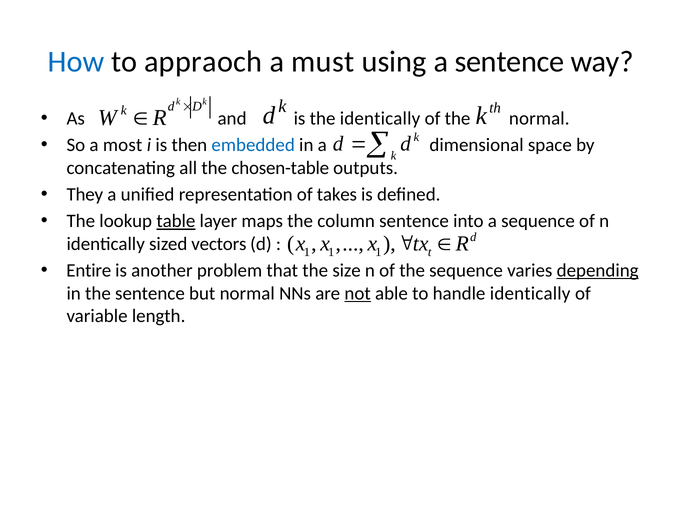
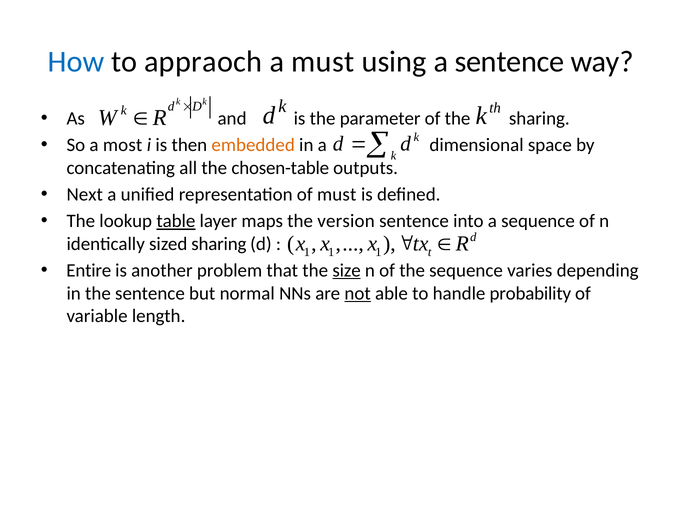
the identically: identically -> parameter
the normal: normal -> sharing
embedded colour: blue -> orange
They: They -> Next
of takes: takes -> must
column: column -> version
sized vectors: vectors -> sharing
size underline: none -> present
depending underline: present -> none
handle identically: identically -> probability
